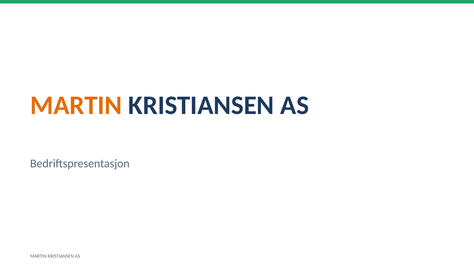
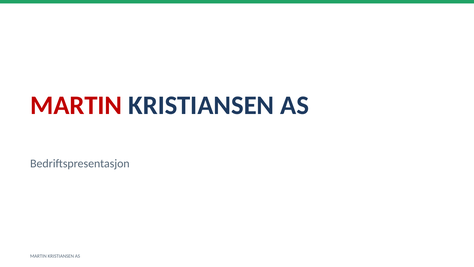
MARTIN at (76, 105) colour: orange -> red
